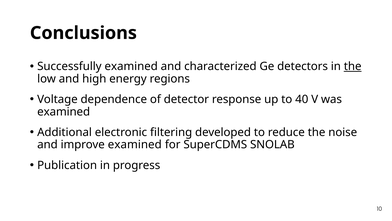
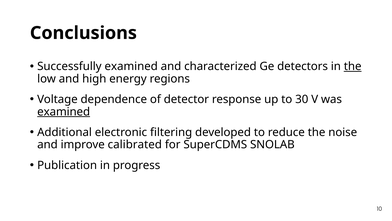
40: 40 -> 30
examined at (64, 111) underline: none -> present
improve examined: examined -> calibrated
